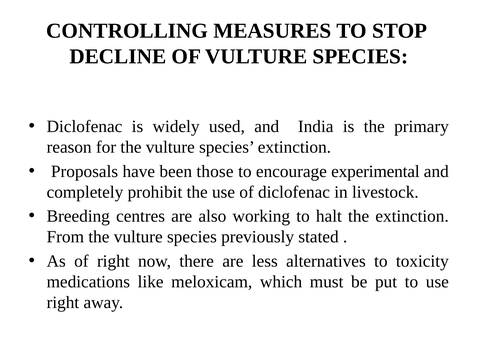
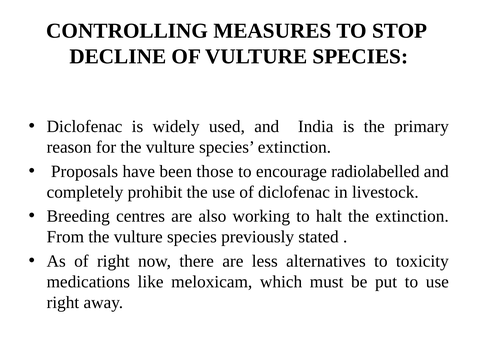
experimental: experimental -> radiolabelled
